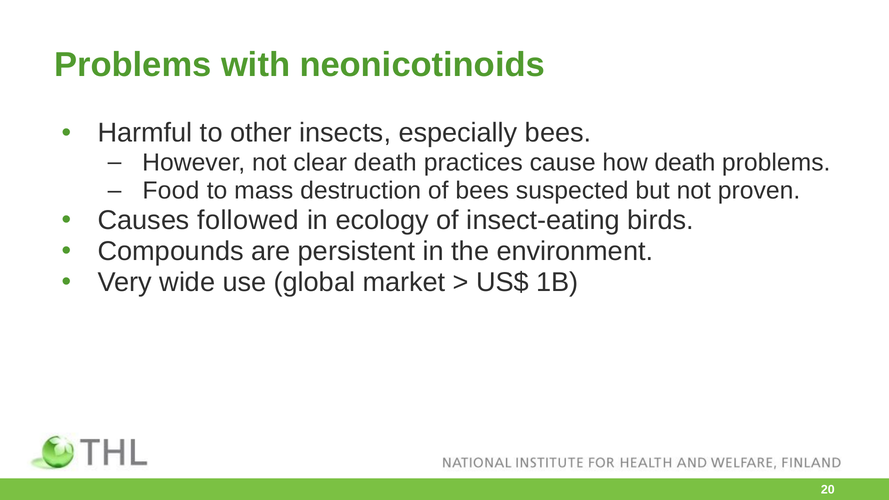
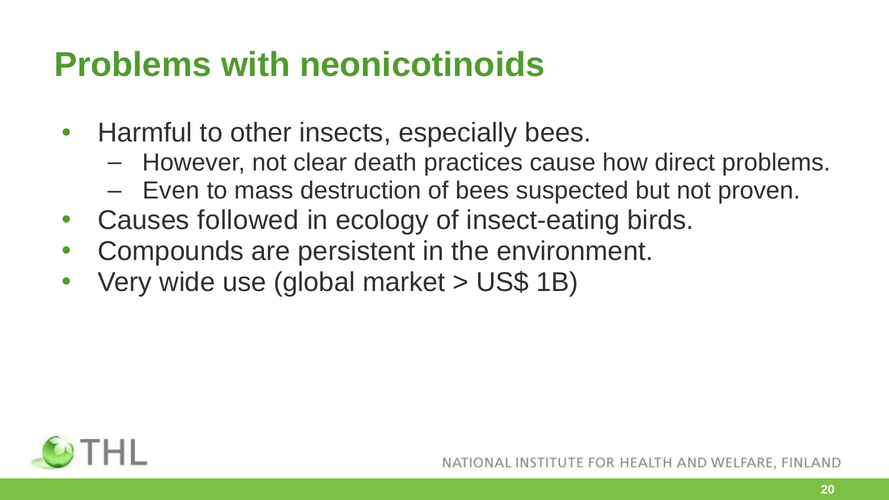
how death: death -> direct
Food: Food -> Even
